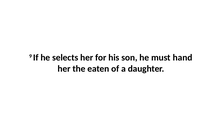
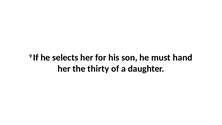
eaten: eaten -> thirty
